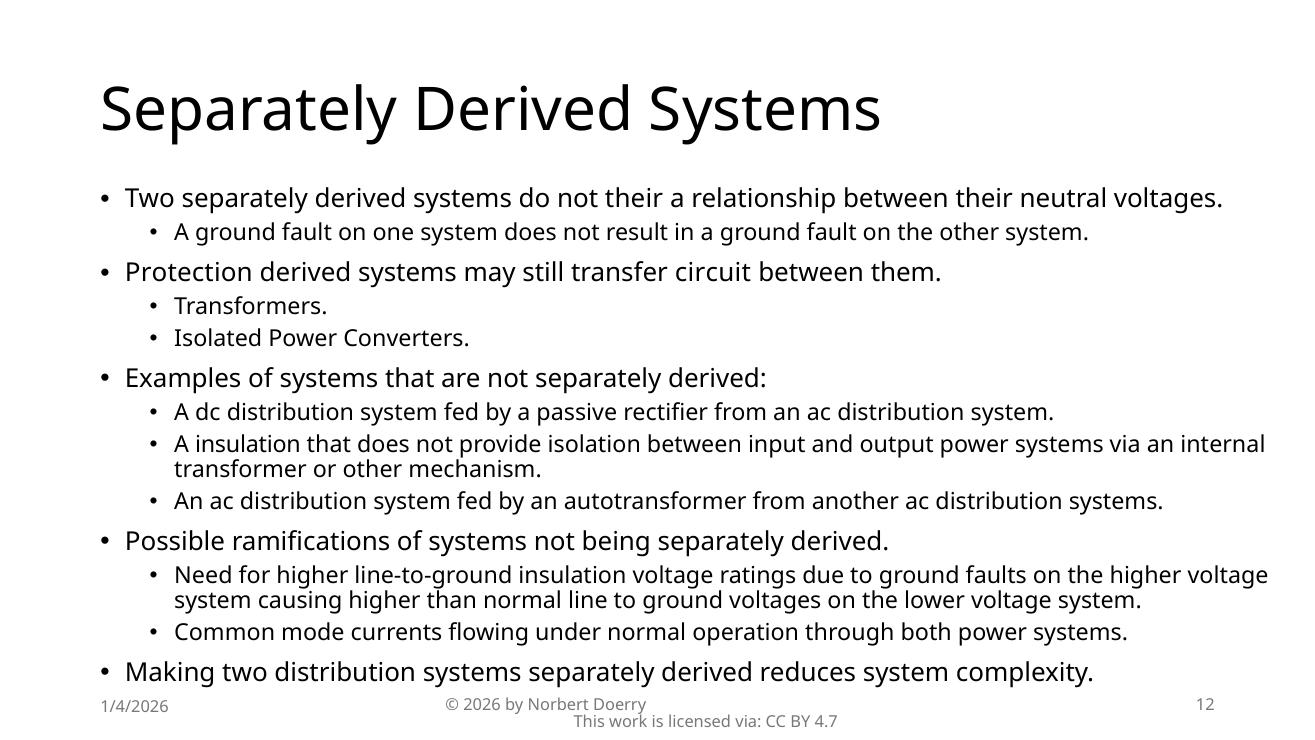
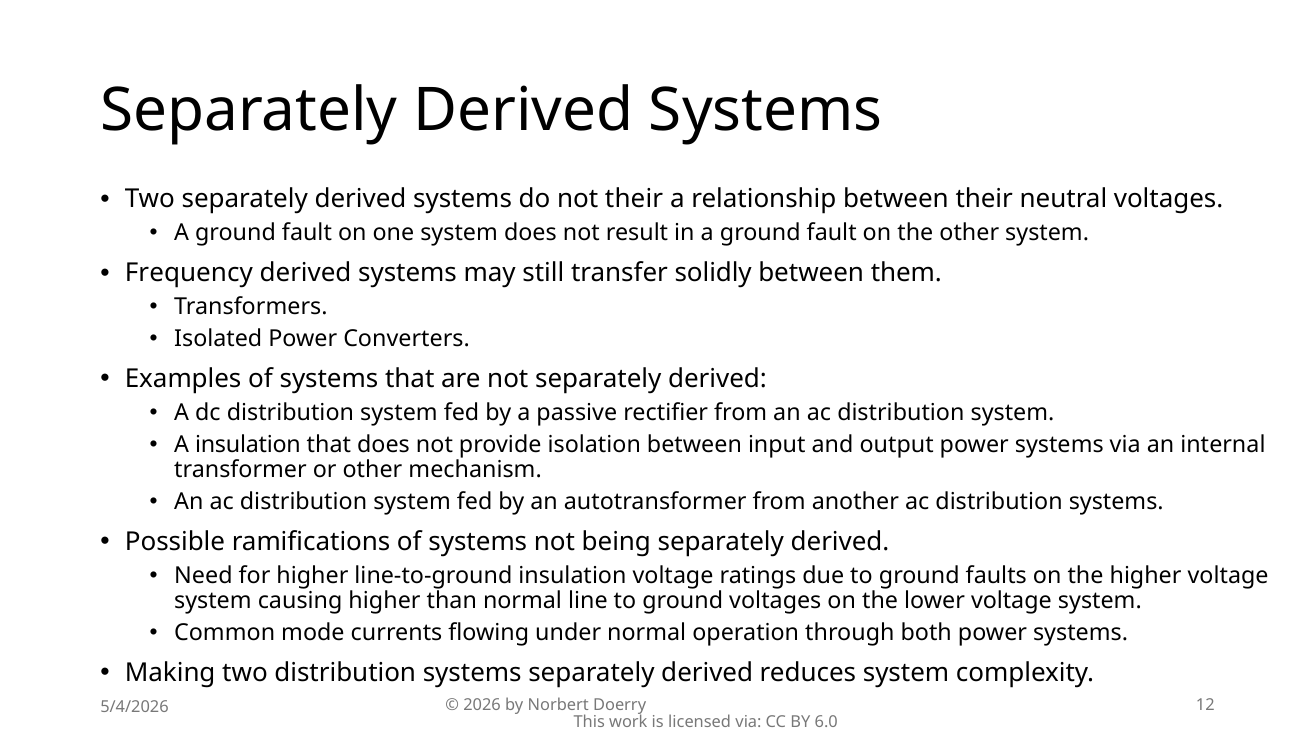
Protection: Protection -> Frequency
circuit: circuit -> solidly
1/4/2026: 1/4/2026 -> 5/4/2026
4.7: 4.7 -> 6.0
